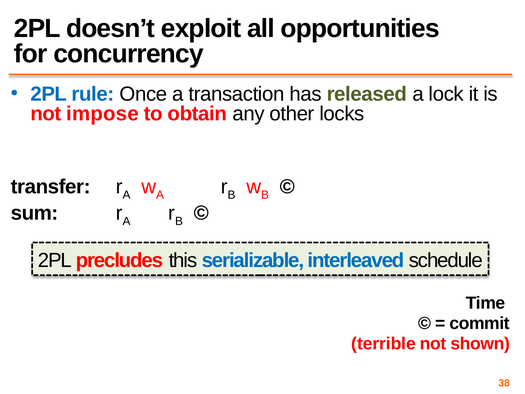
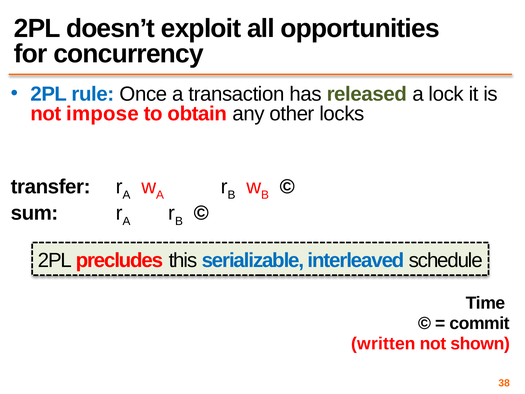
terrible: terrible -> written
